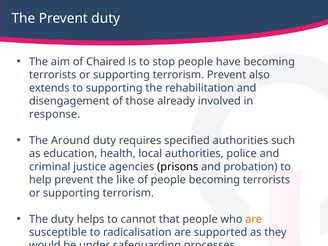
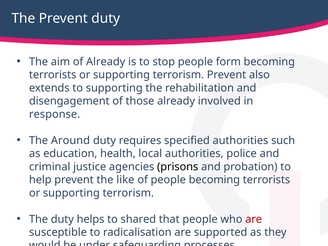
of Chaired: Chaired -> Already
have: have -> form
cannot: cannot -> shared
are at (254, 219) colour: orange -> red
